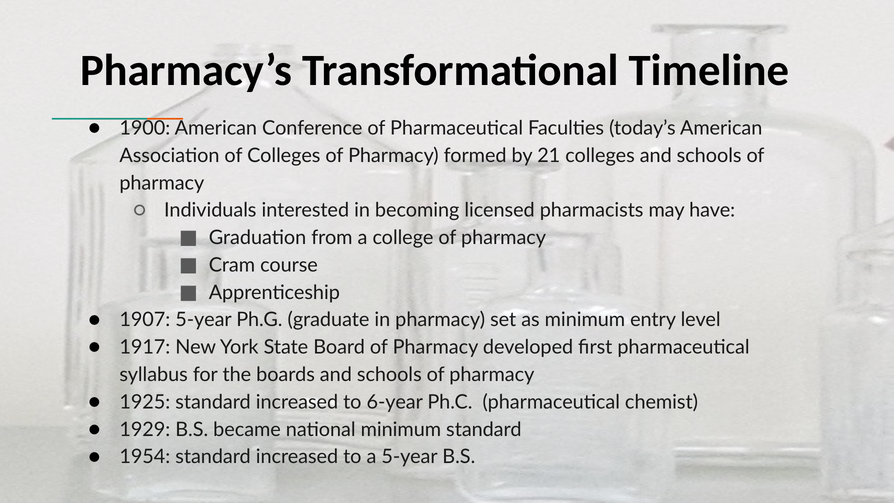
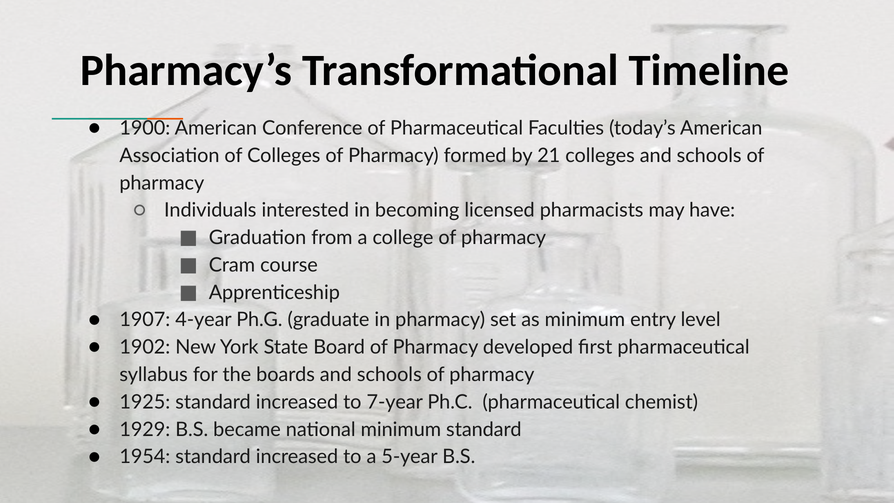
1907 5-year: 5-year -> 4-year
1917: 1917 -> 1902
6-year: 6-year -> 7-year
